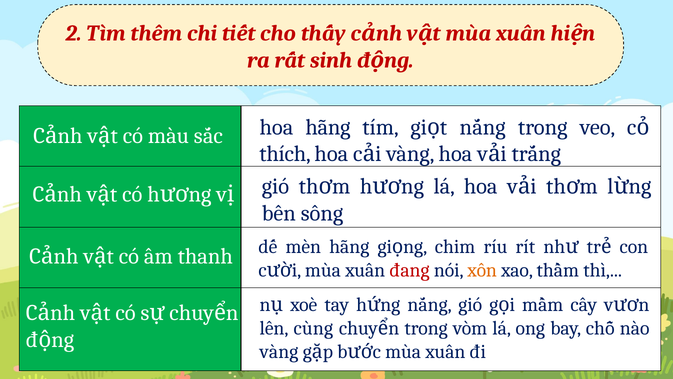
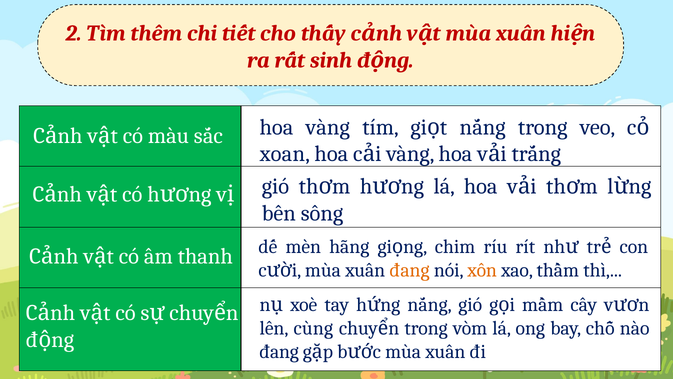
hoa hãng: hãng -> vàng
thích: thích -> xoan
đang at (410, 270) colour: red -> orange
vàng at (279, 351): vàng -> đang
